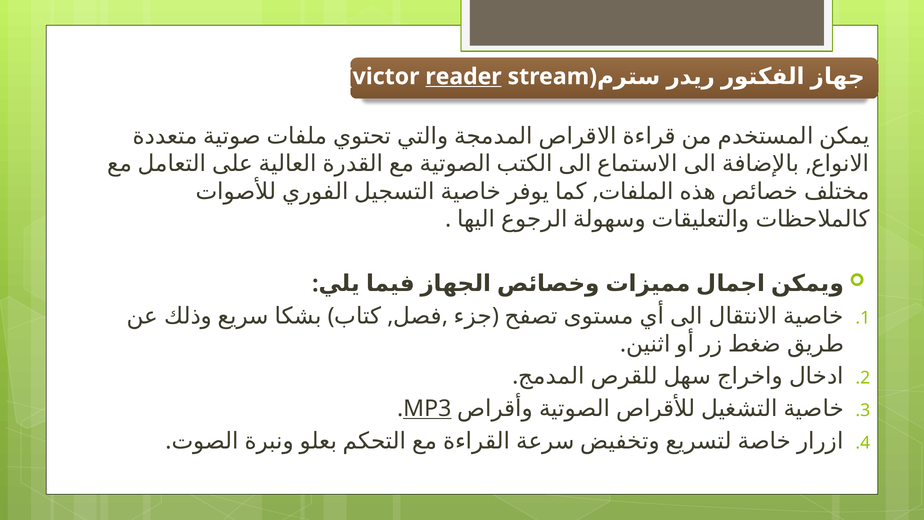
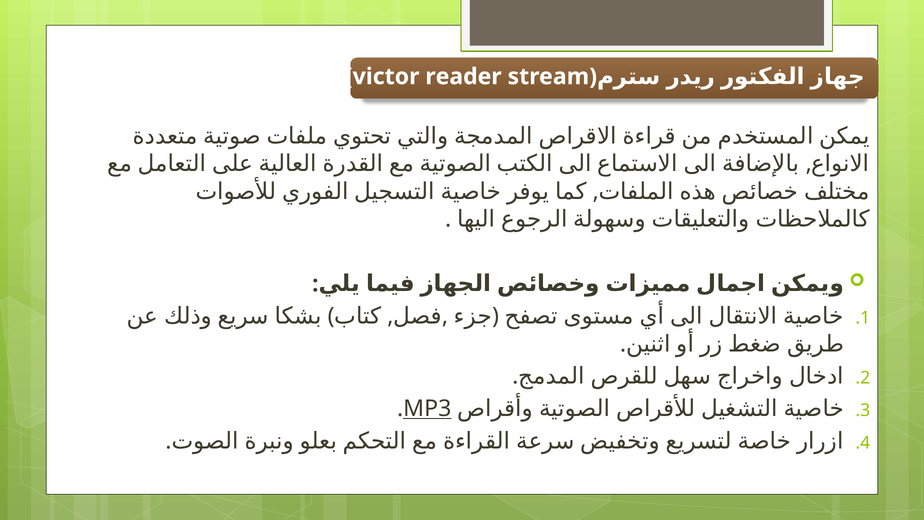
reader underline: present -> none
